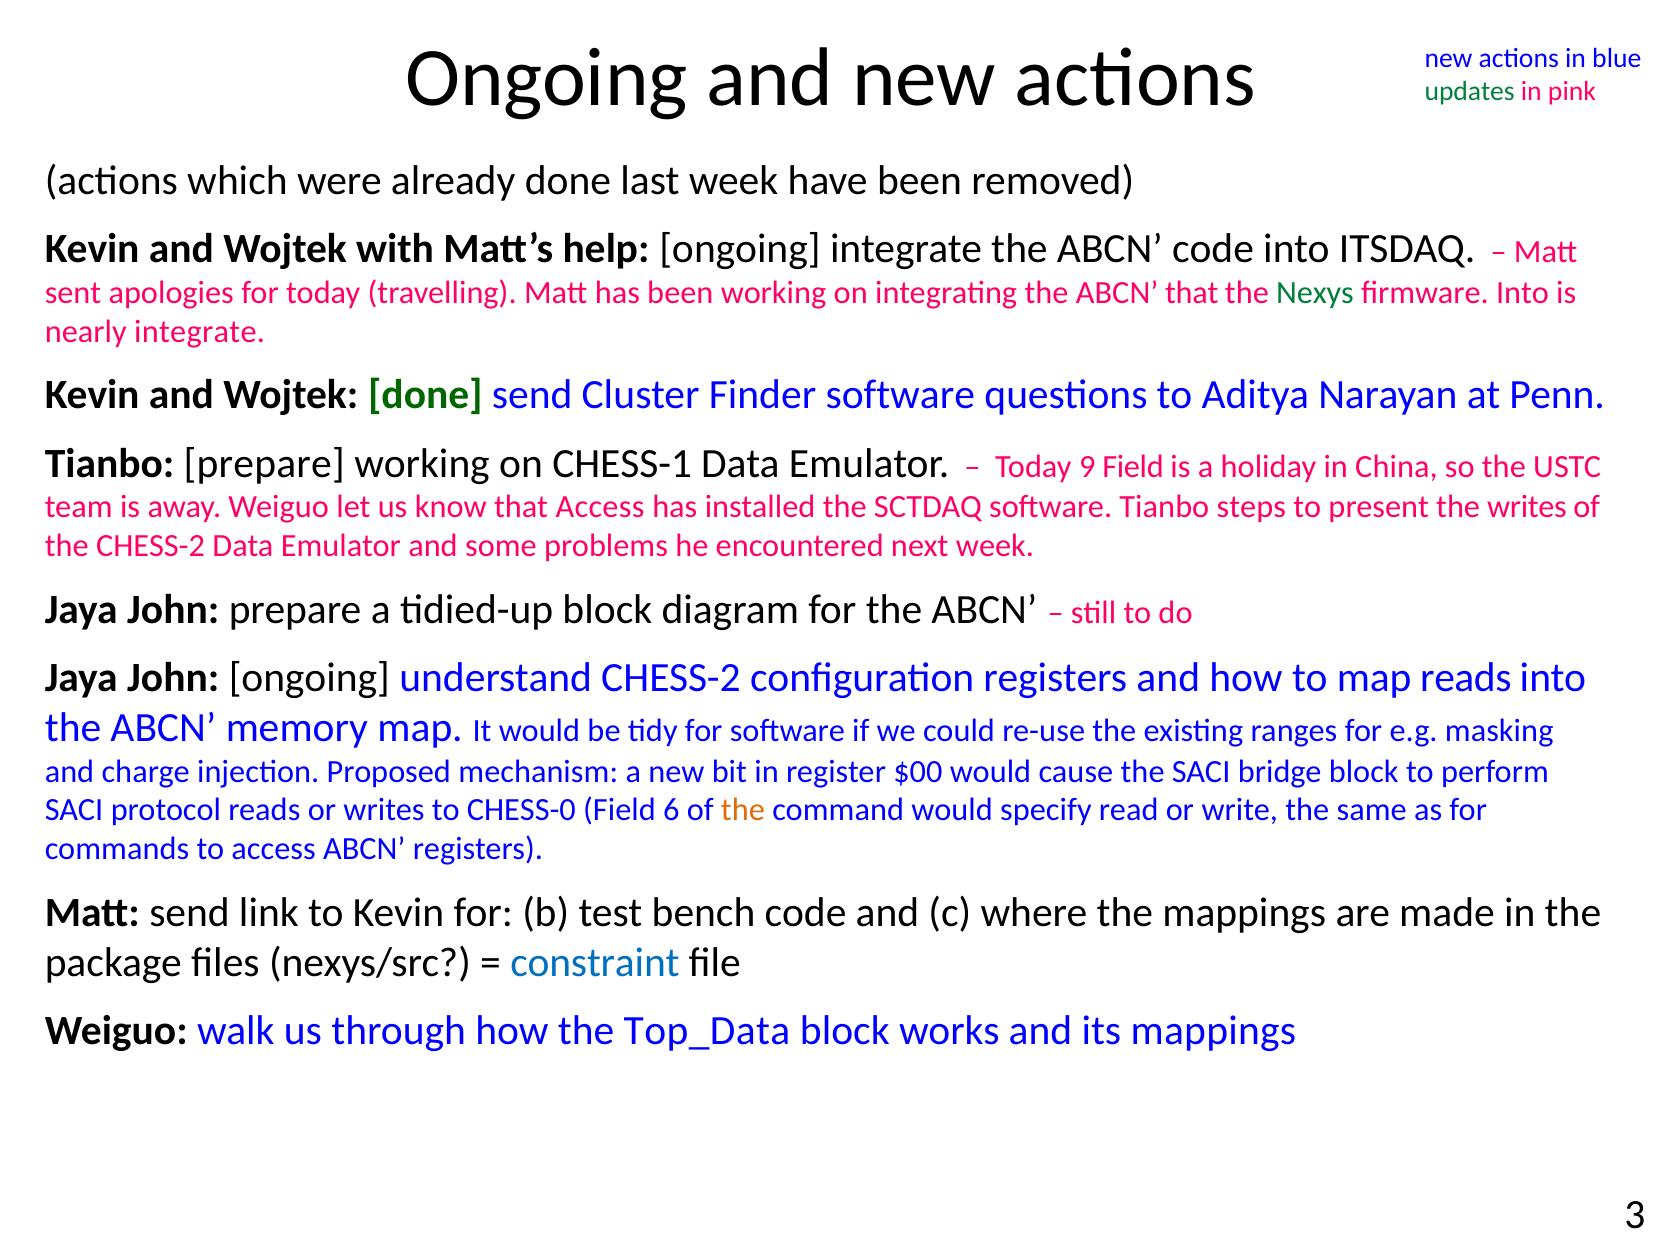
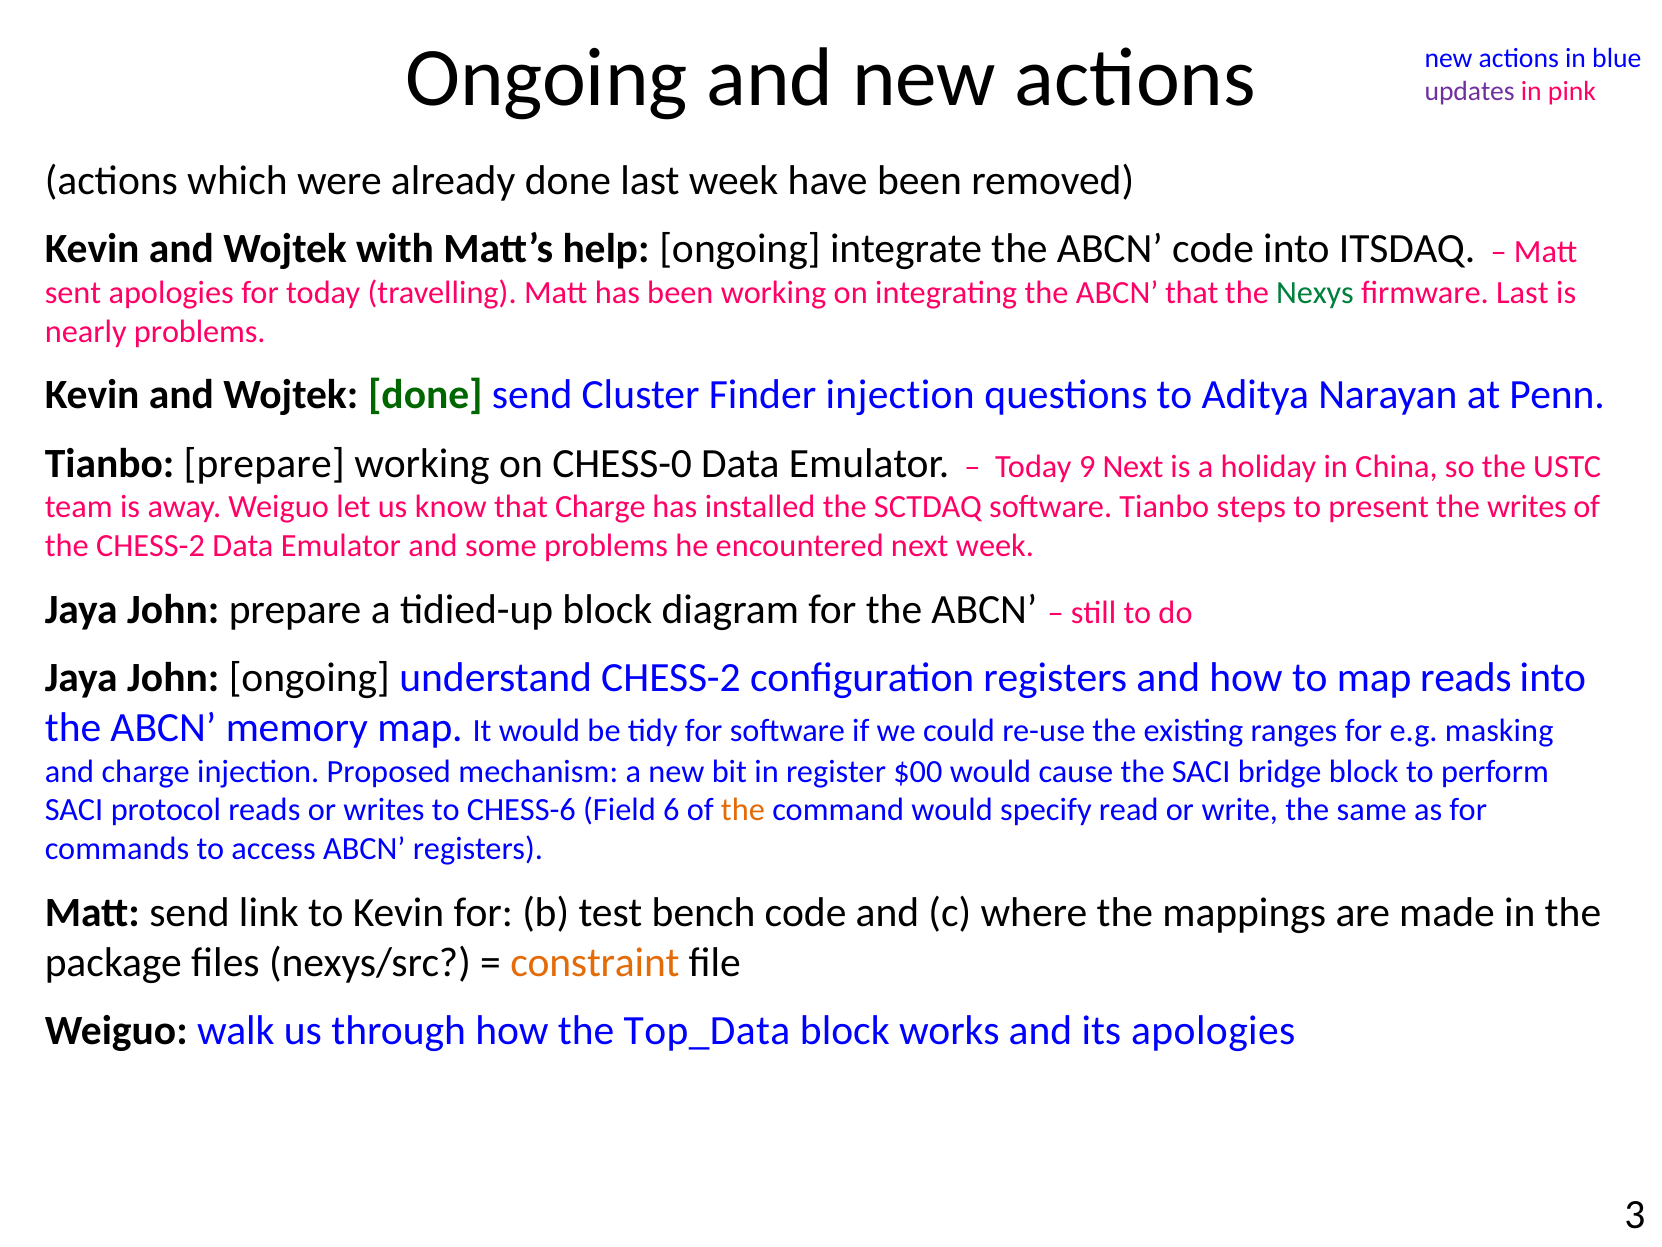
updates colour: green -> purple
firmware Into: Into -> Last
nearly integrate: integrate -> problems
Finder software: software -> injection
CHESS-1: CHESS-1 -> CHESS-0
9 Field: Field -> Next
that Access: Access -> Charge
CHESS-0: CHESS-0 -> CHESS-6
constraint colour: blue -> orange
its mappings: mappings -> apologies
